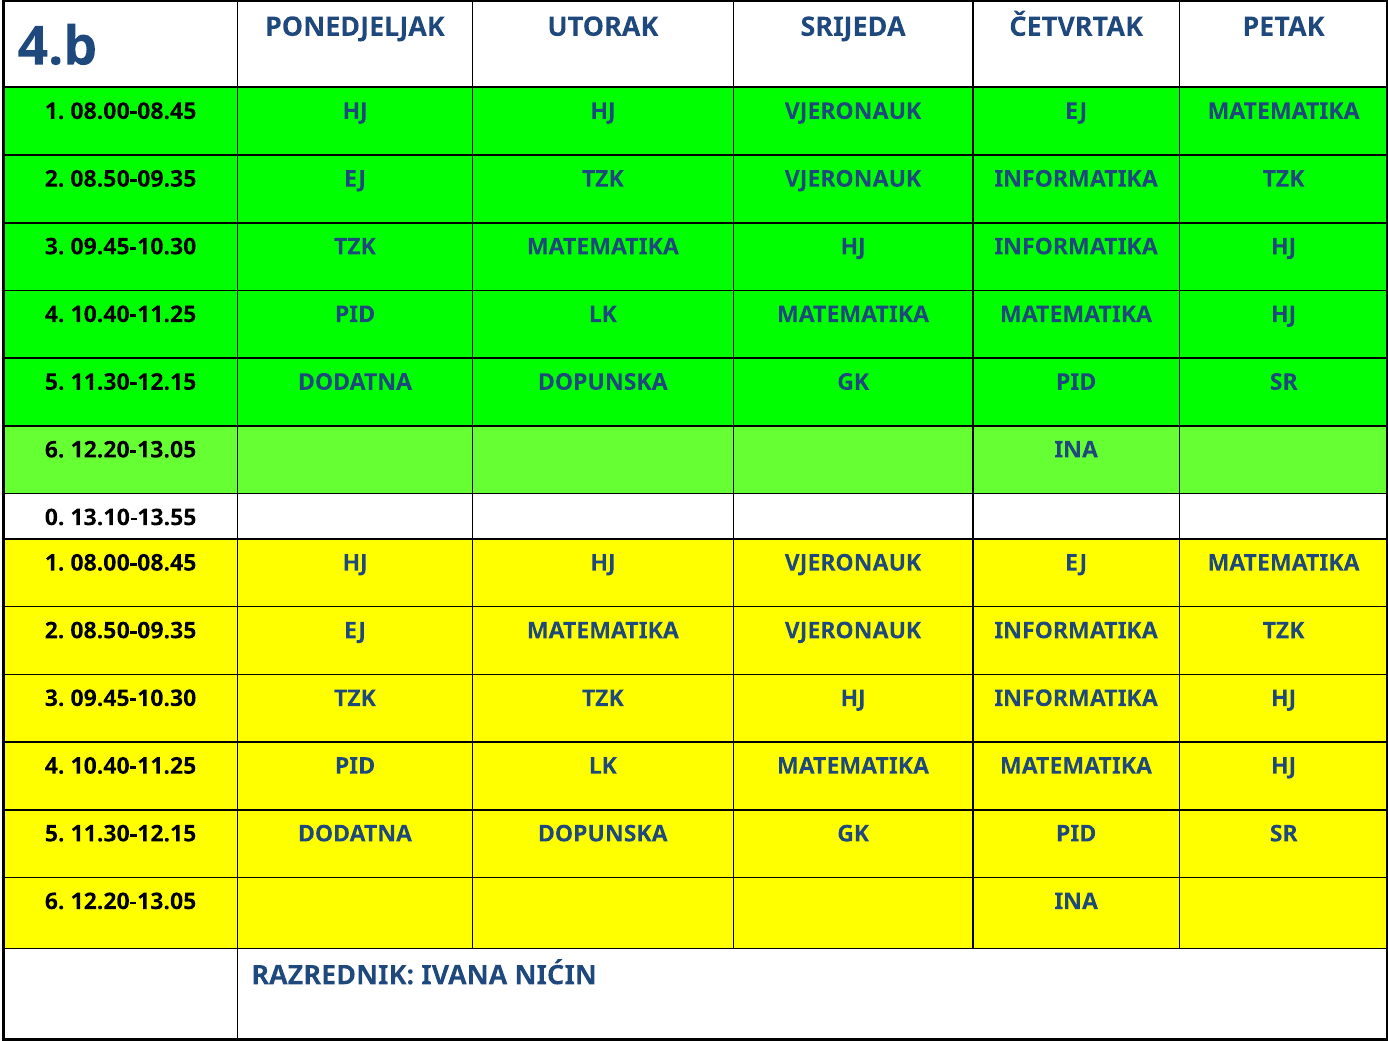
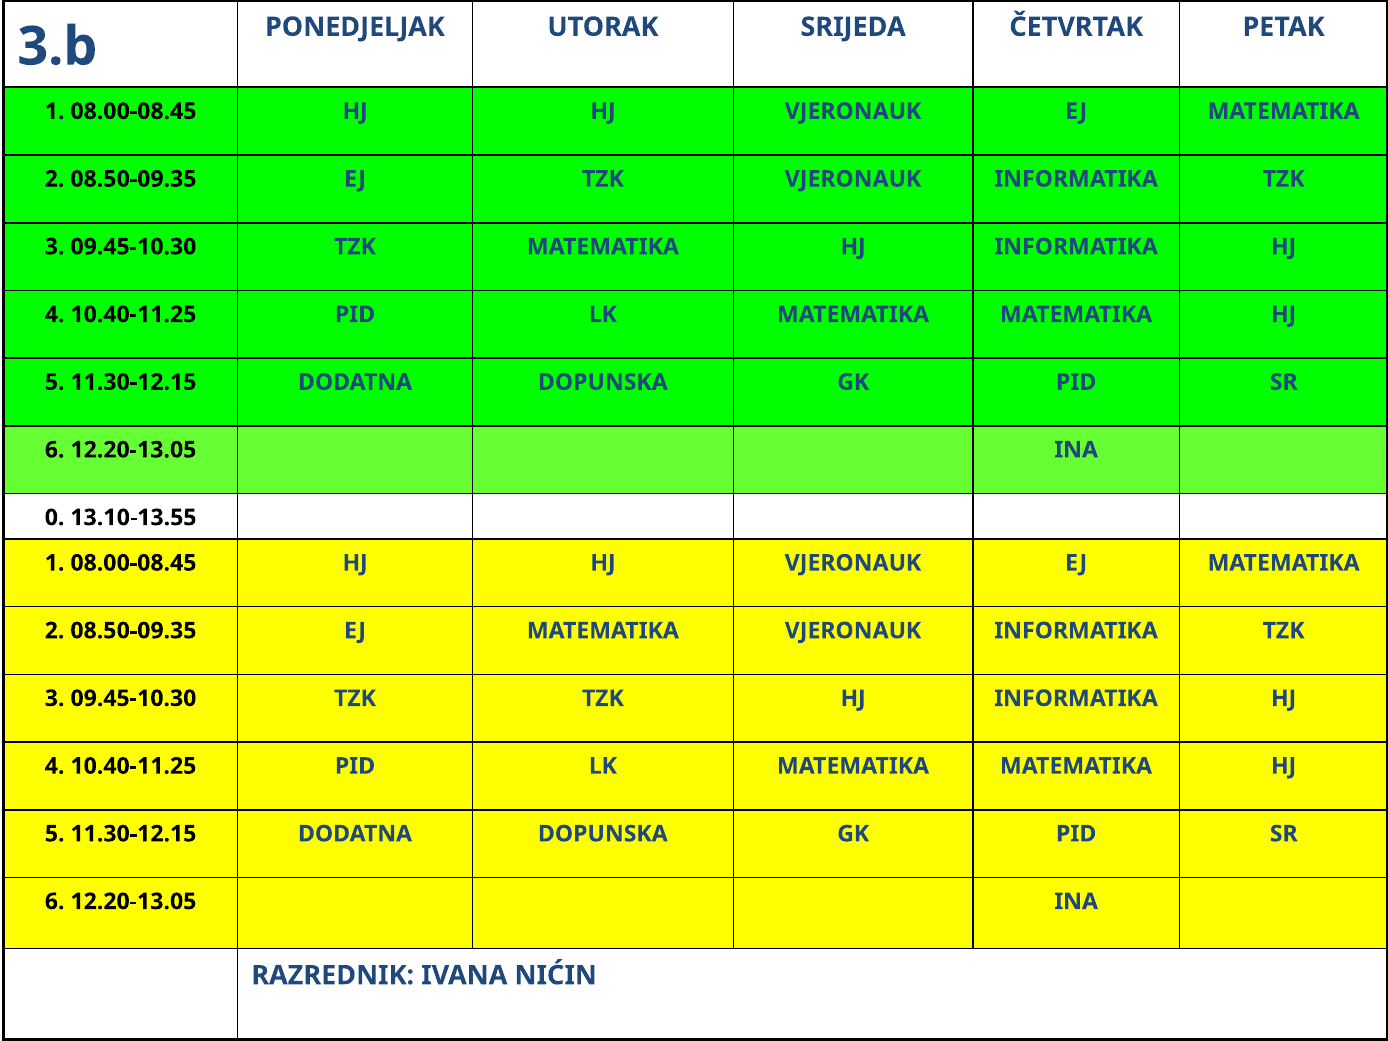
4.b: 4.b -> 3.b
